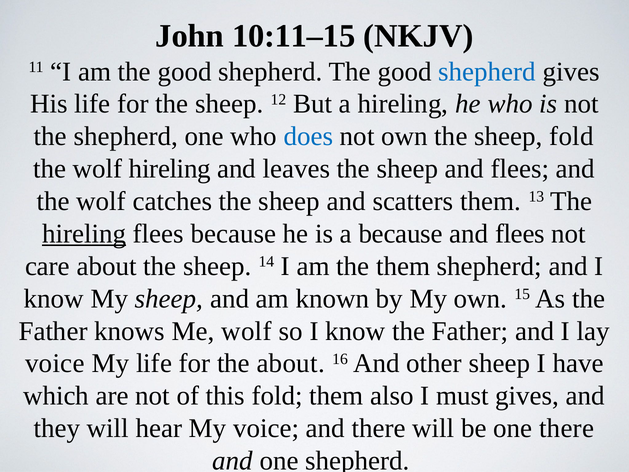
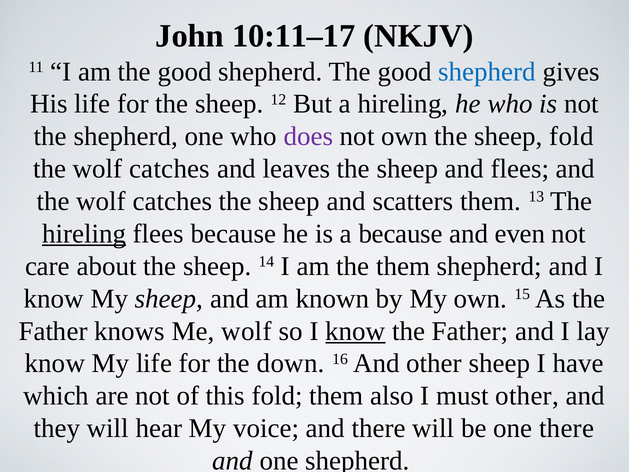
10:11–15: 10:11–15 -> 10:11–17
does colour: blue -> purple
hireling at (170, 169): hireling -> catches
flees at (520, 234): flees -> even
know at (355, 331) underline: none -> present
voice at (55, 363): voice -> know
the about: about -> down
must gives: gives -> other
